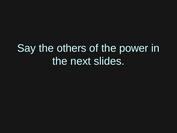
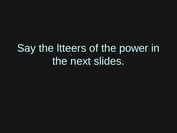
others: others -> ltteers
